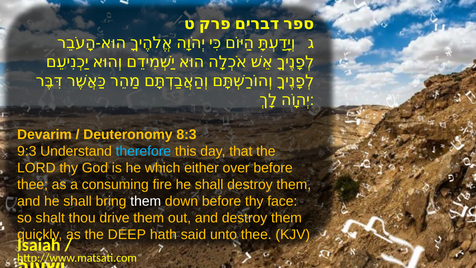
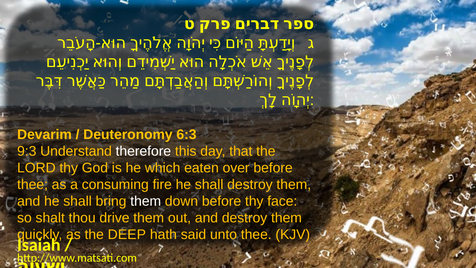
8:3: 8:3 -> 6:3
therefore colour: light blue -> white
either: either -> eaten
